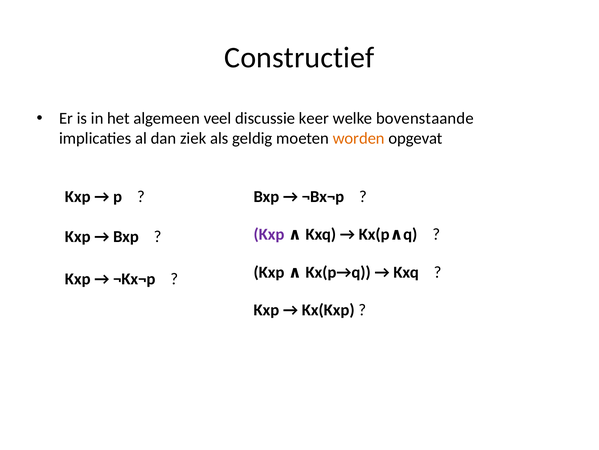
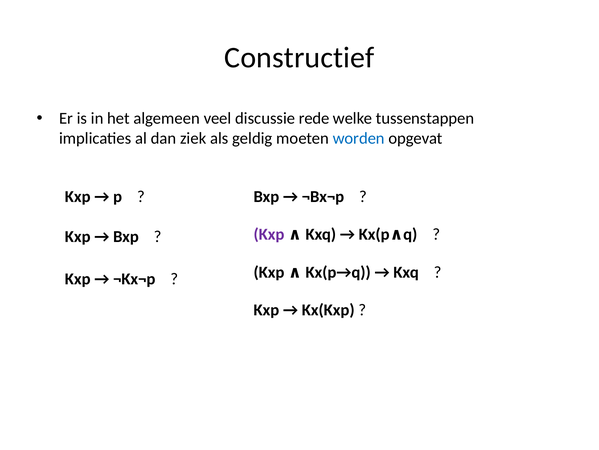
keer: keer -> rede
bovenstaande: bovenstaande -> tussenstappen
worden colour: orange -> blue
